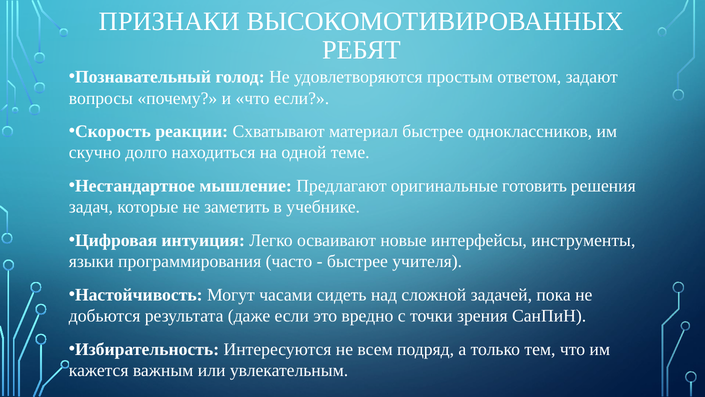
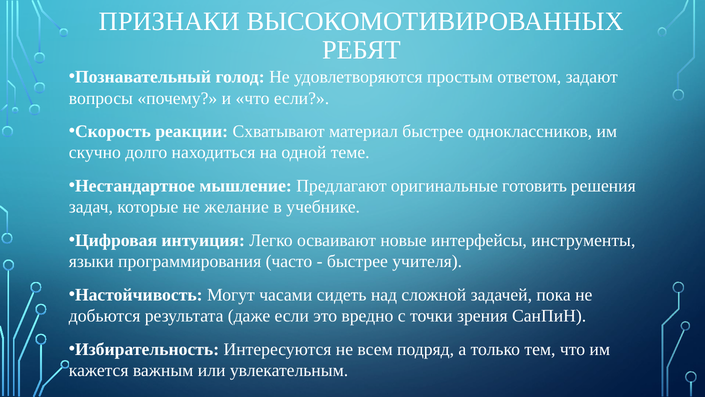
заметить: заметить -> желание
